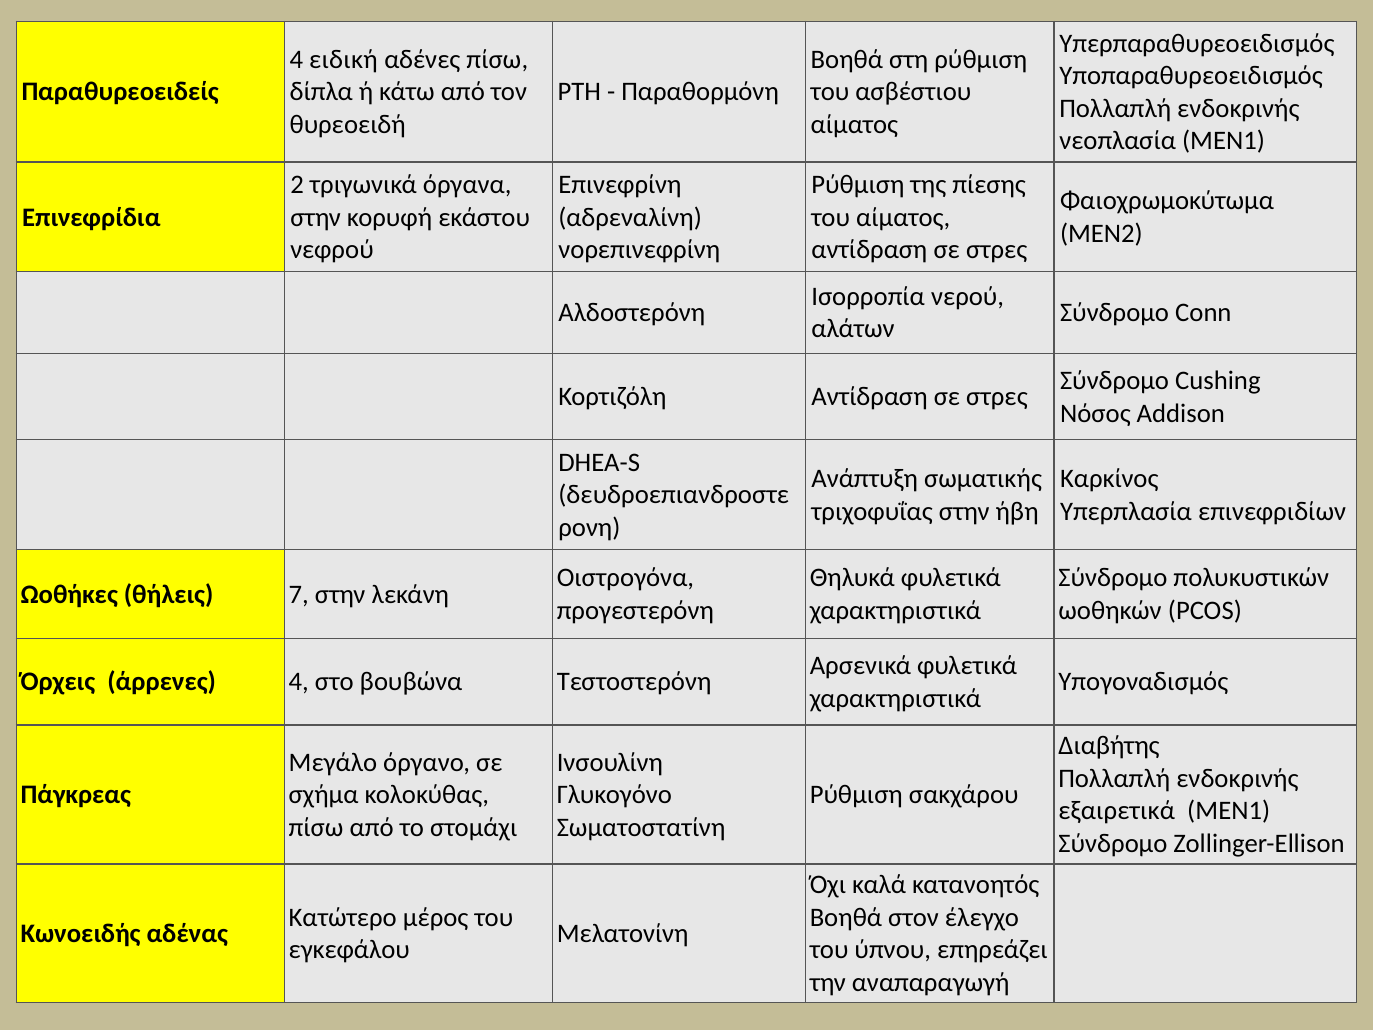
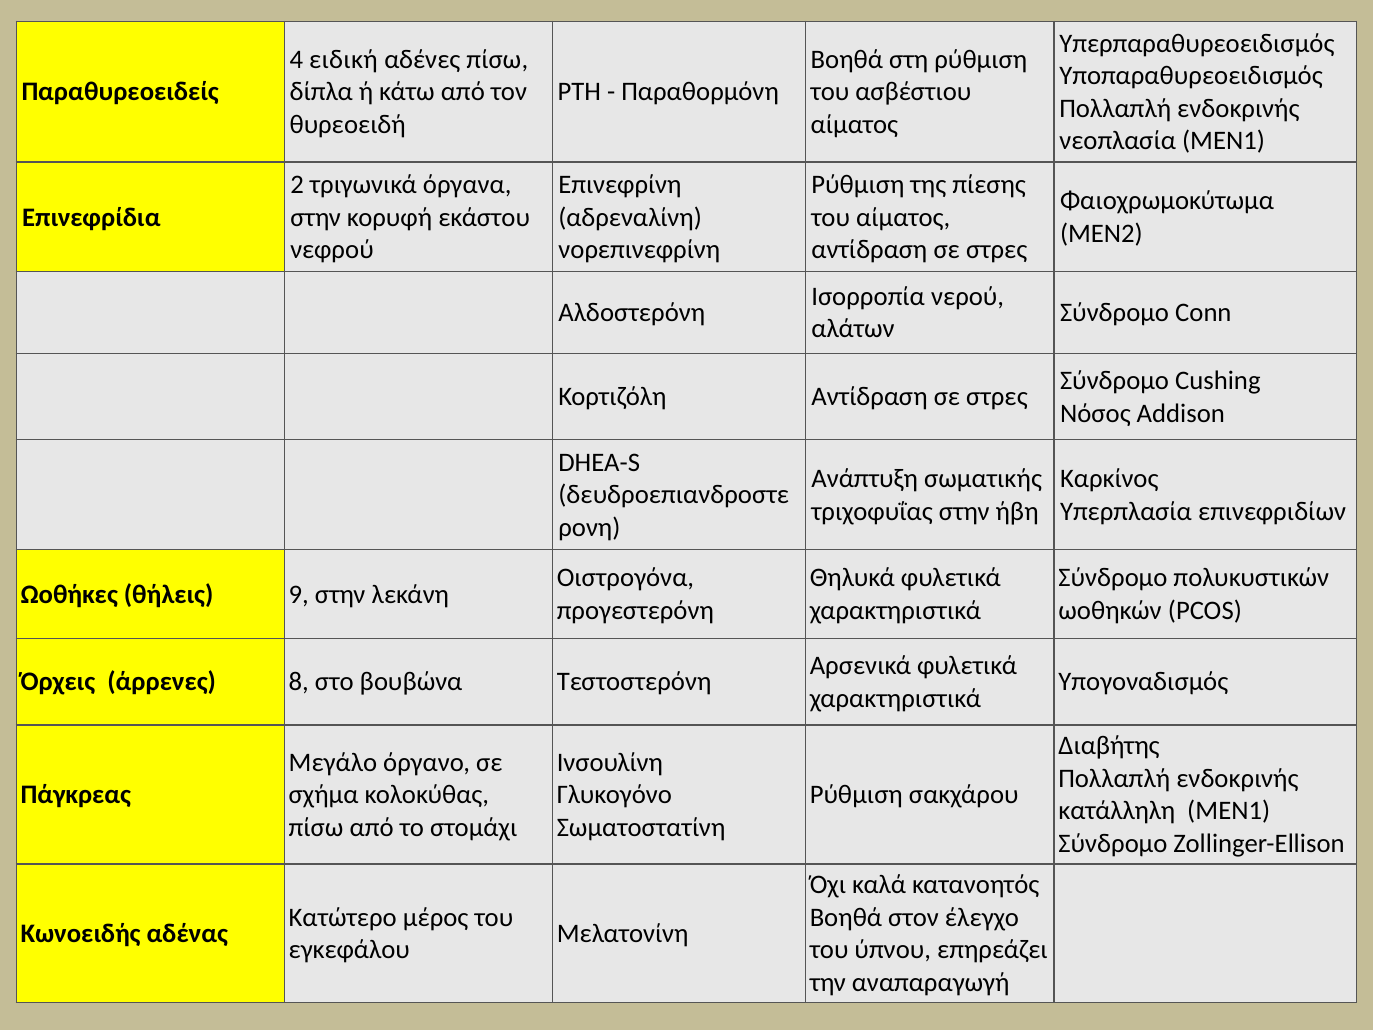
7: 7 -> 9
άρρενες 4: 4 -> 8
εξαιρετικά: εξαιρετικά -> κατάλληλη
